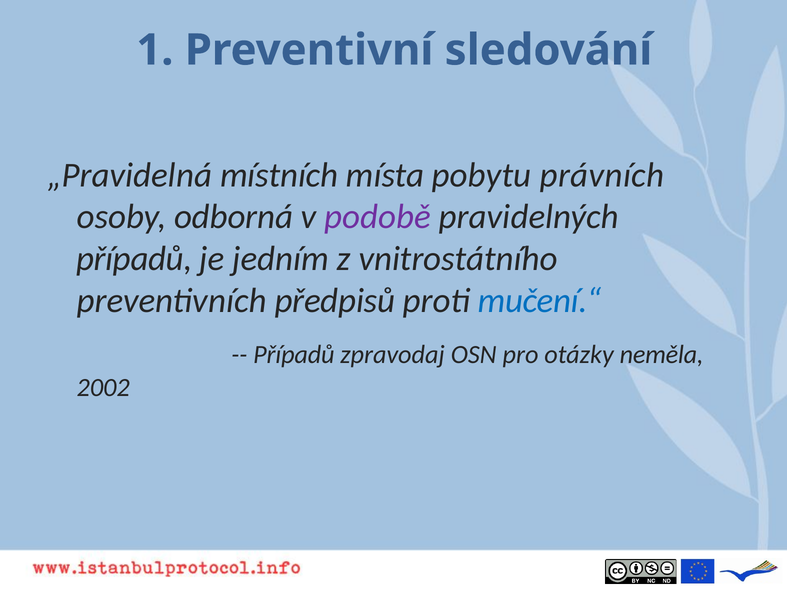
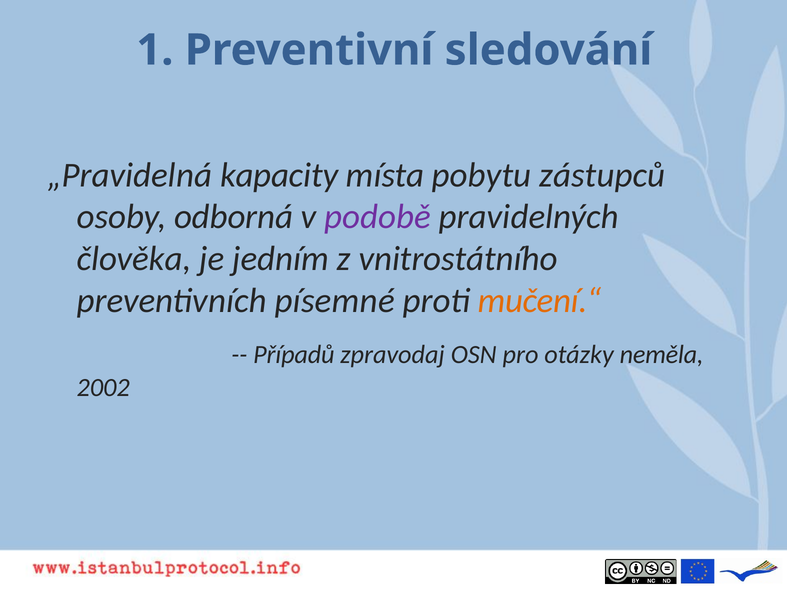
místních: místních -> kapacity
právních: právních -> zástupců
případů at (134, 259): případů -> člověka
předpisů: předpisů -> písemné
mučení.“ colour: blue -> orange
